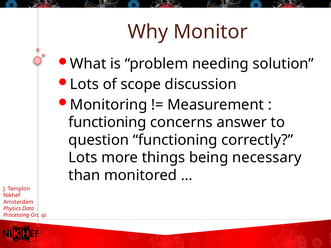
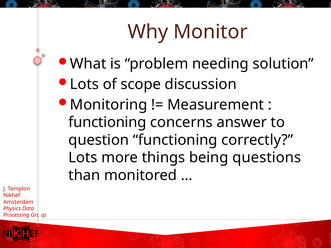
necessary: necessary -> questions
